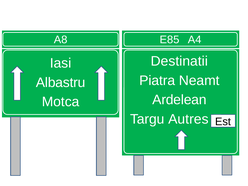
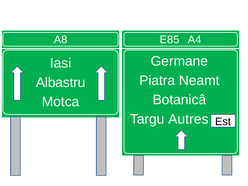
Destinatii: Destinatii -> Germane
Ardelean: Ardelean -> Botanicâ
